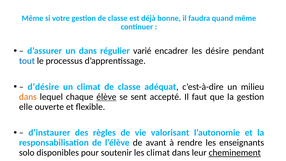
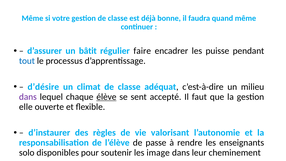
un dans: dans -> bâtit
varié: varié -> faire
désire: désire -> puisse
dans at (28, 97) colour: orange -> purple
avant: avant -> passe
les climat: climat -> image
cheminement underline: present -> none
